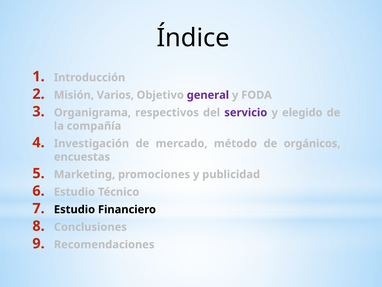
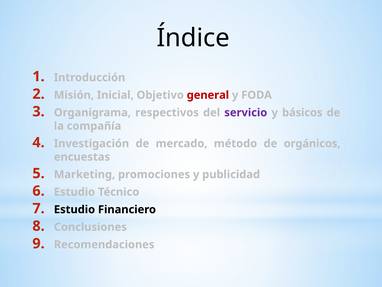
Varios: Varios -> Inicial
general colour: purple -> red
elegido: elegido -> básicos
